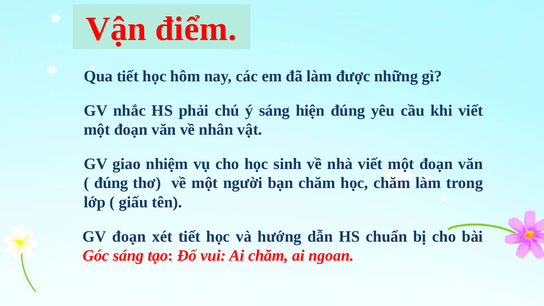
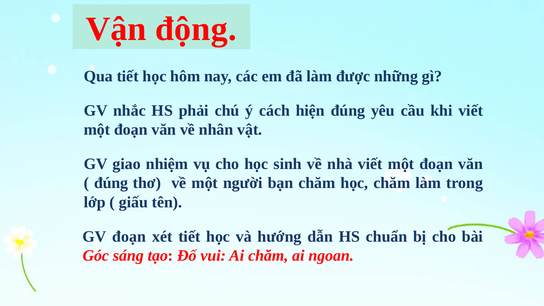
điểm: điểm -> động
ý sáng: sáng -> cách
